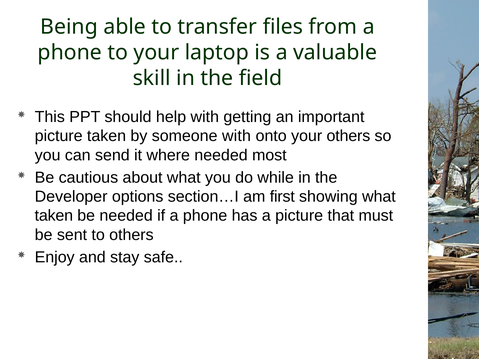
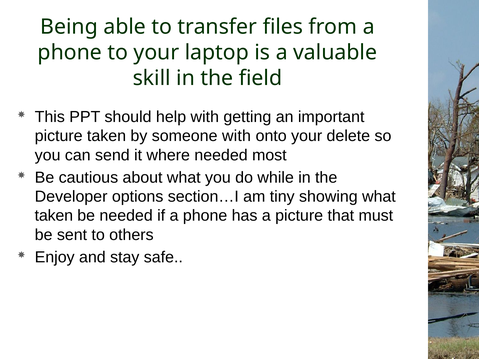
your others: others -> delete
first: first -> tiny
